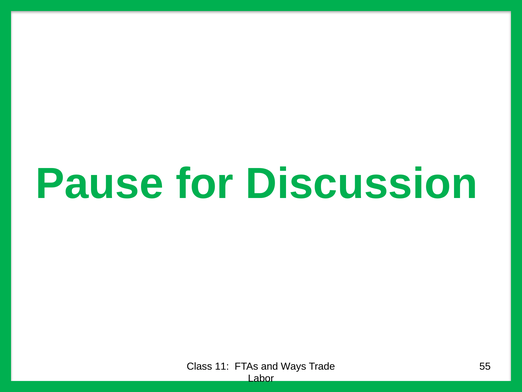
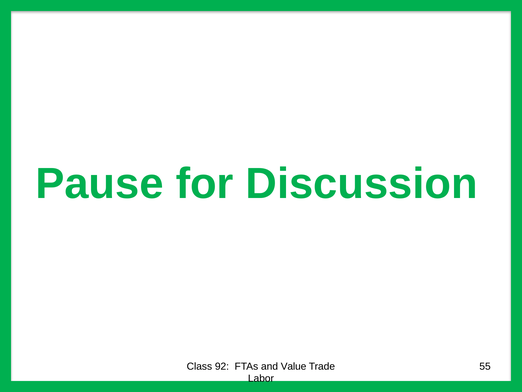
11: 11 -> 92
Ways: Ways -> Value
